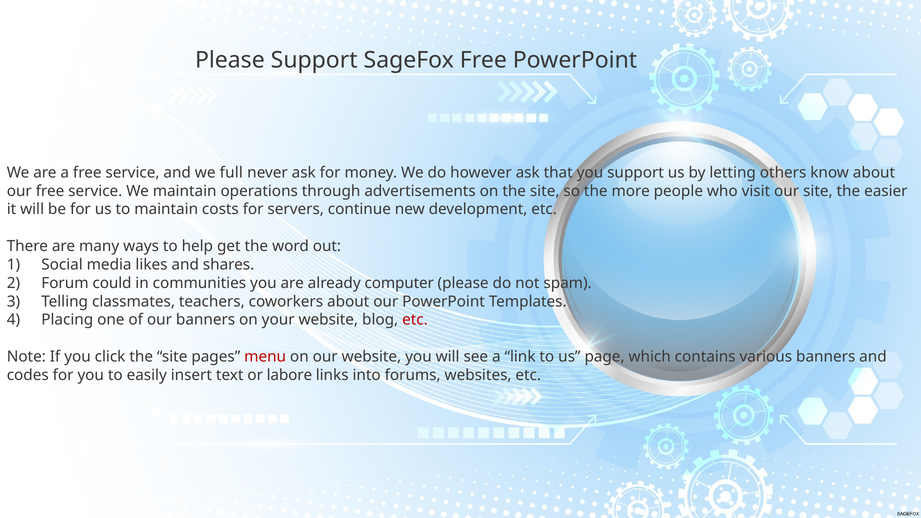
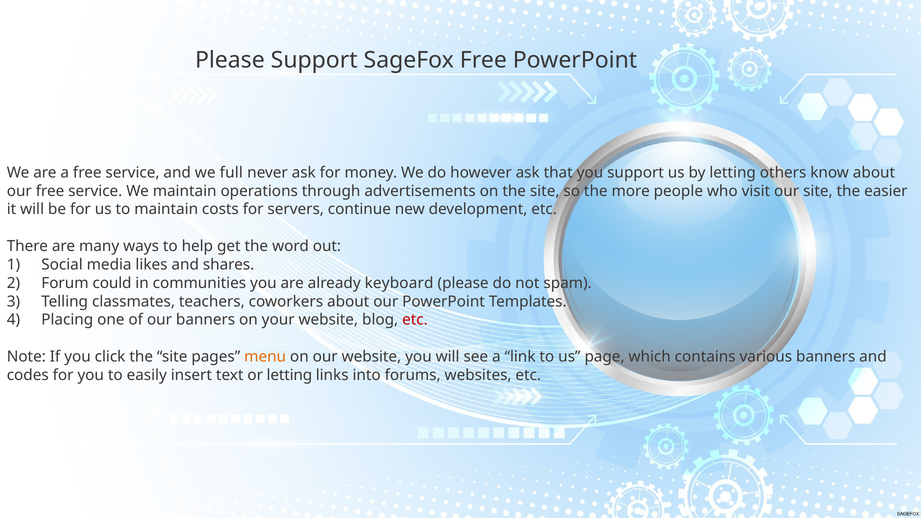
computer: computer -> keyboard
menu colour: red -> orange
or labore: labore -> letting
